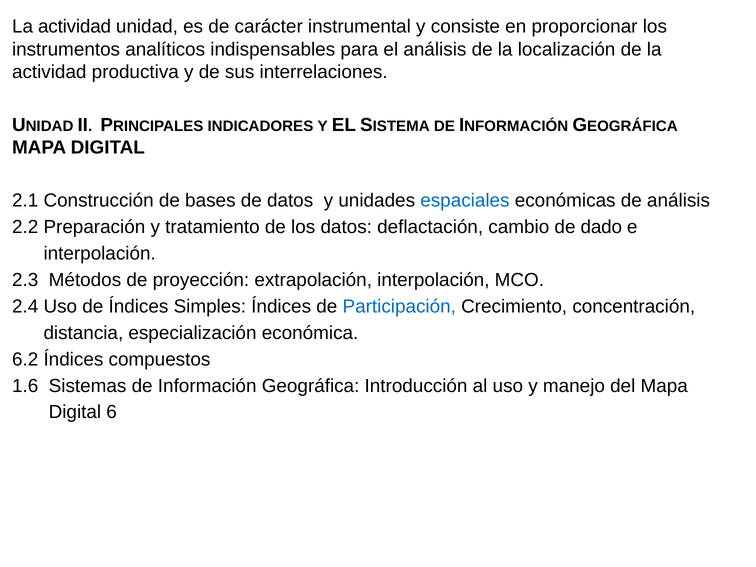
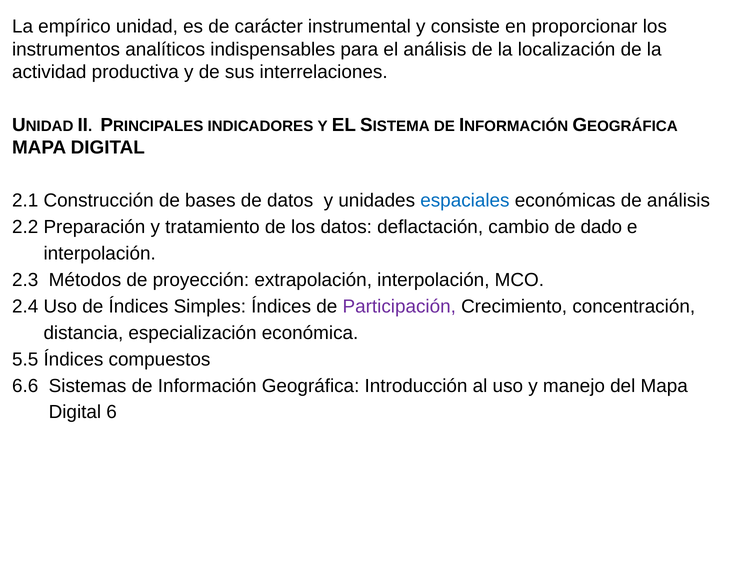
actividad at (75, 27): actividad -> empírico
Participación colour: blue -> purple
6.2: 6.2 -> 5.5
1.6: 1.6 -> 6.6
